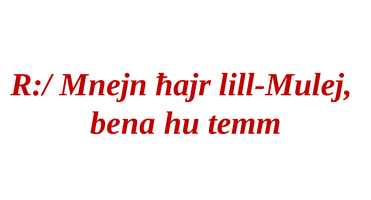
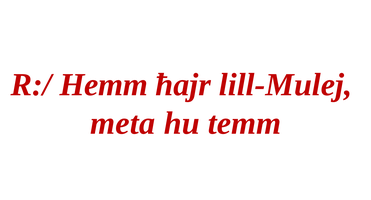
Mnejn: Mnejn -> Hemm
bena: bena -> meta
